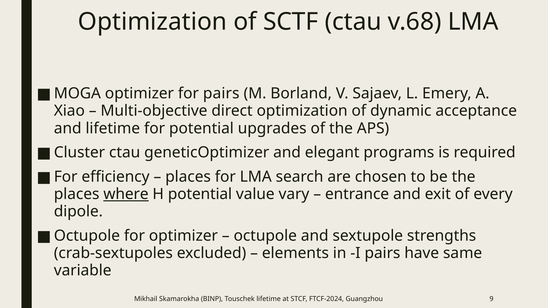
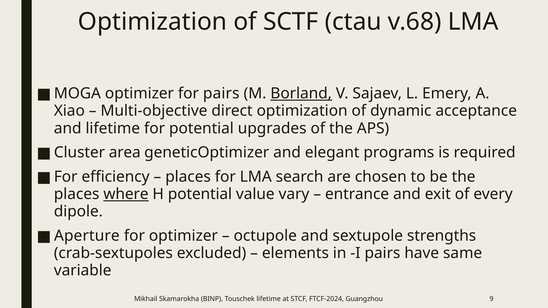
Borland underline: none -> present
Cluster ctau: ctau -> area
Octupole at (87, 236): Octupole -> Aperture
